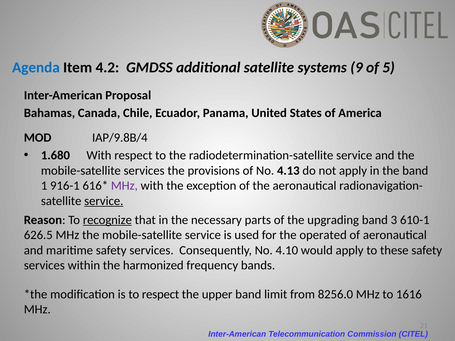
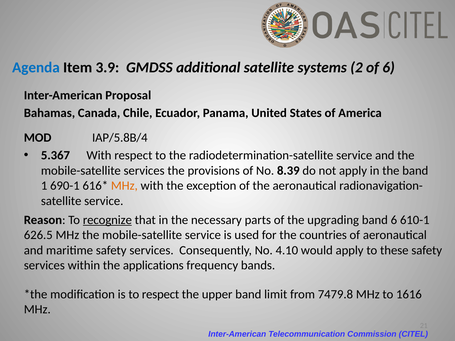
4.2: 4.2 -> 3.9
9: 9 -> 2
of 5: 5 -> 6
IAP/9.8B/4: IAP/9.8B/4 -> IAP/5.8B/4
1.680: 1.680 -> 5.367
4.13: 4.13 -> 8.39
916-1: 916-1 -> 690-1
MHz at (124, 186) colour: purple -> orange
service at (104, 201) underline: present -> none
band 3: 3 -> 6
operated: operated -> countries
harmonized: harmonized -> applications
8256.0: 8256.0 -> 7479.8
